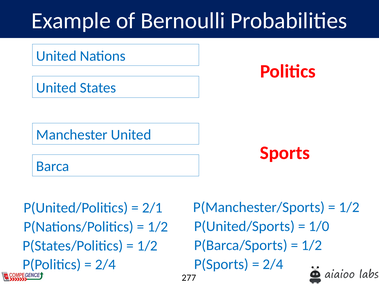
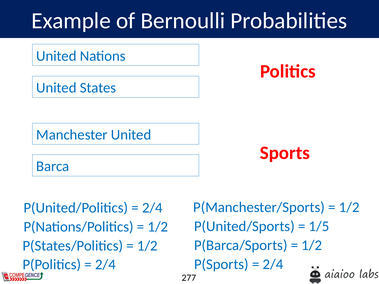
2/1 at (152, 208): 2/1 -> 2/4
1/0: 1/0 -> 1/5
